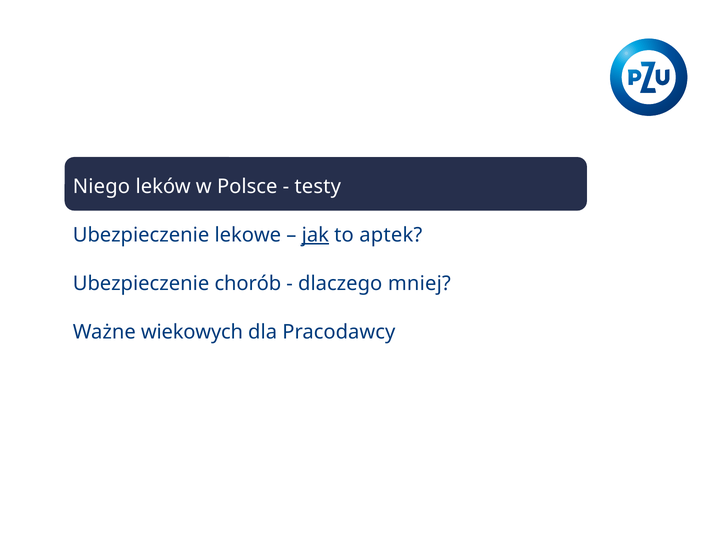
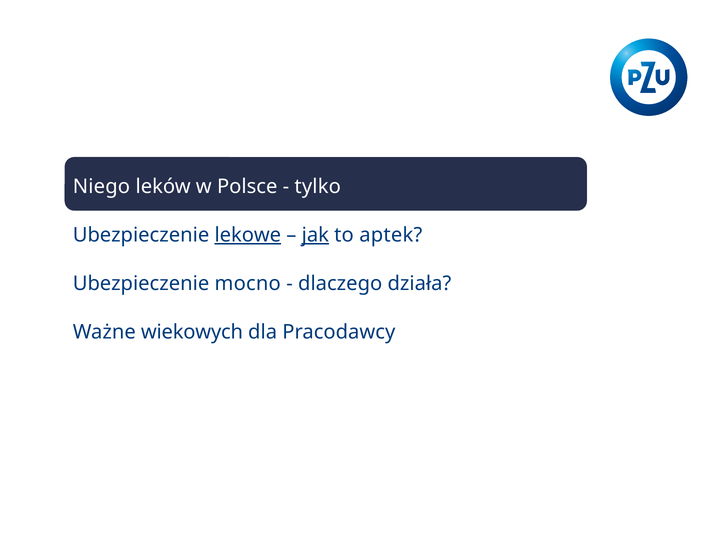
testy: testy -> tylko
lekowe underline: none -> present
chorób: chorób -> mocno
mniej: mniej -> działa
